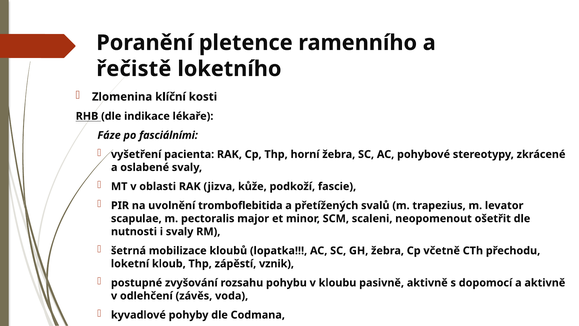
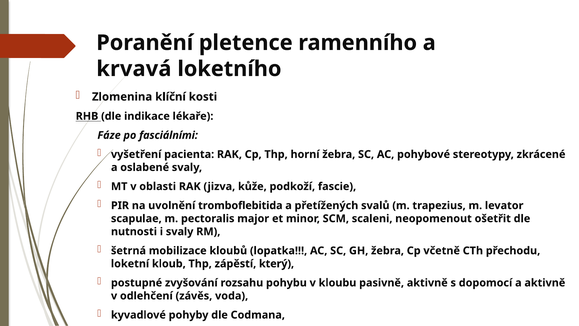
řečistě: řečistě -> krvavá
vznik: vznik -> který
